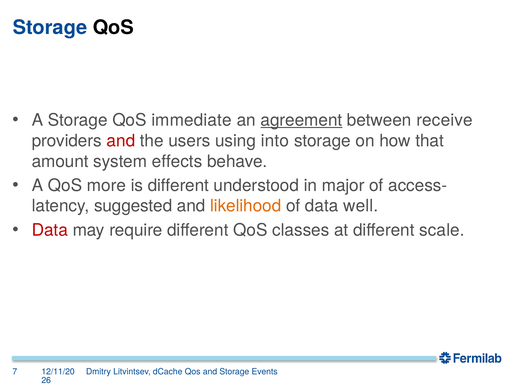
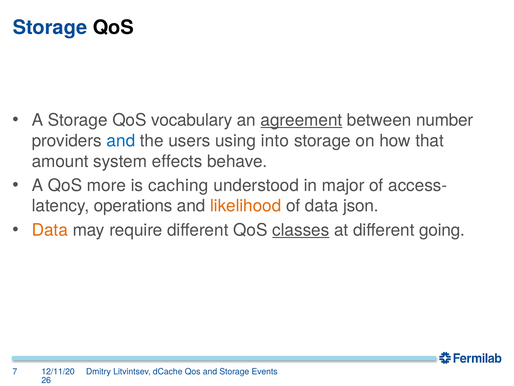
immediate: immediate -> vocabulary
receive: receive -> number
and at (121, 141) colour: red -> blue
is different: different -> caching
suggested: suggested -> operations
well: well -> json
Data at (50, 230) colour: red -> orange
classes underline: none -> present
scale: scale -> going
